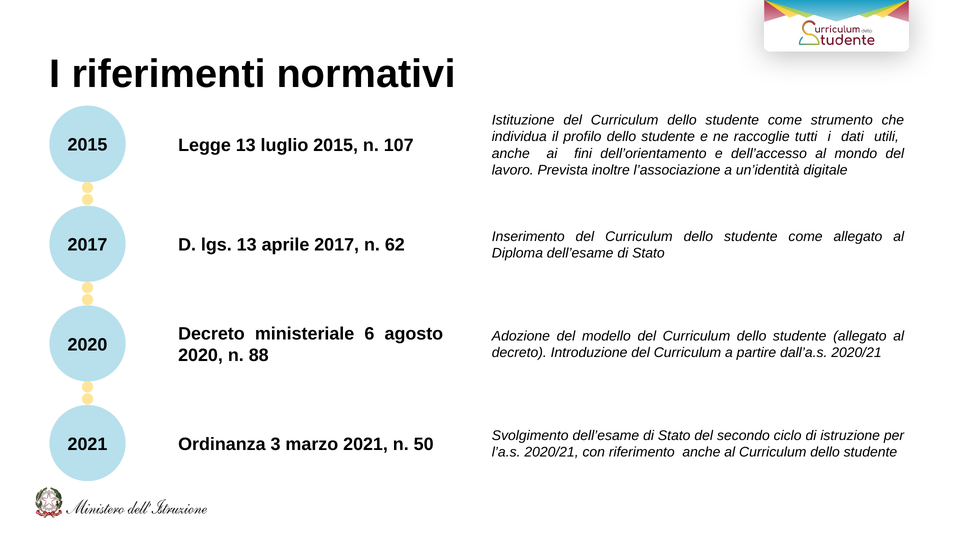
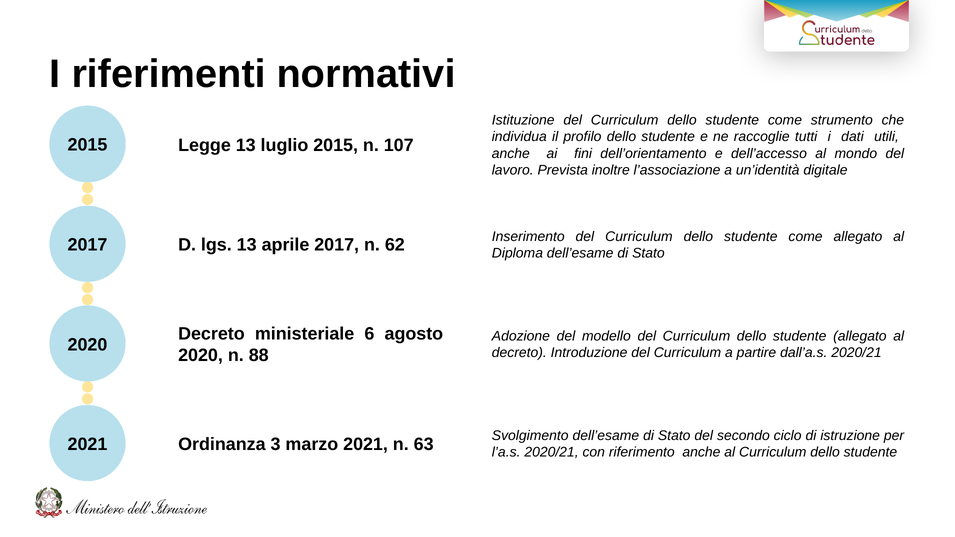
50: 50 -> 63
